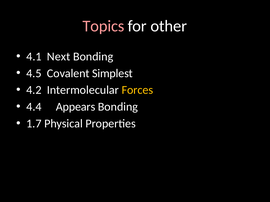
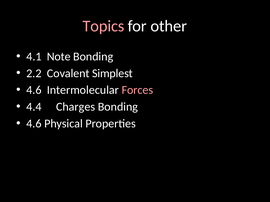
Next: Next -> Note
4.5: 4.5 -> 2.2
4.2 at (34, 90): 4.2 -> 4.6
Forces colour: yellow -> pink
Appears: Appears -> Charges
1.7 at (34, 124): 1.7 -> 4.6
